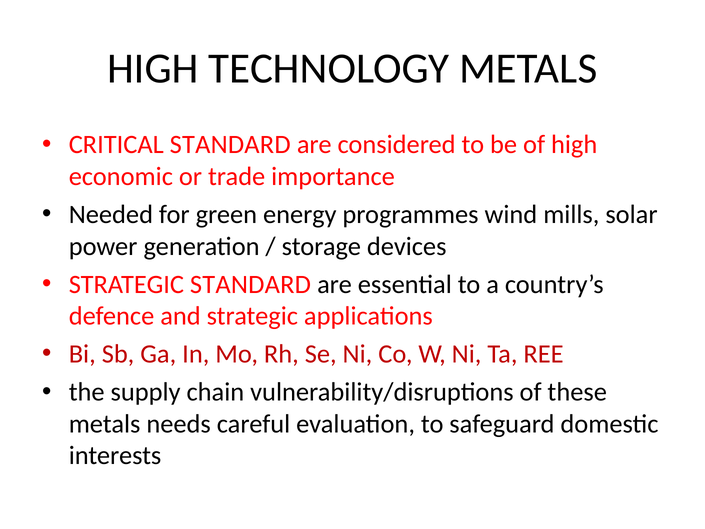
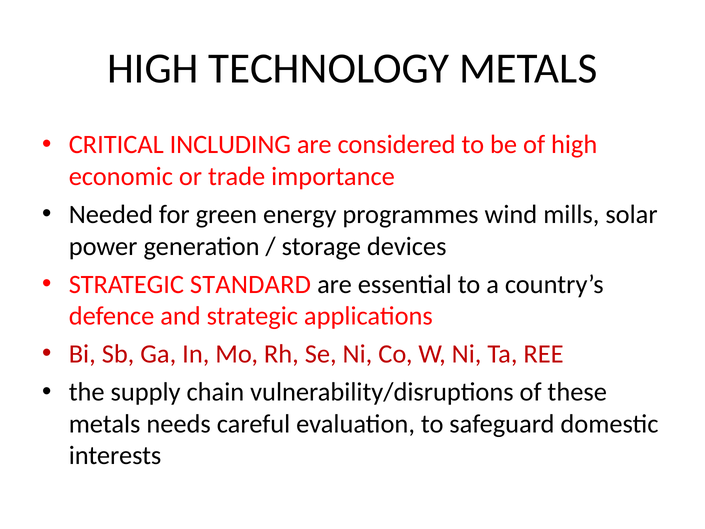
CRITICAL STANDARD: STANDARD -> INCLUDING
